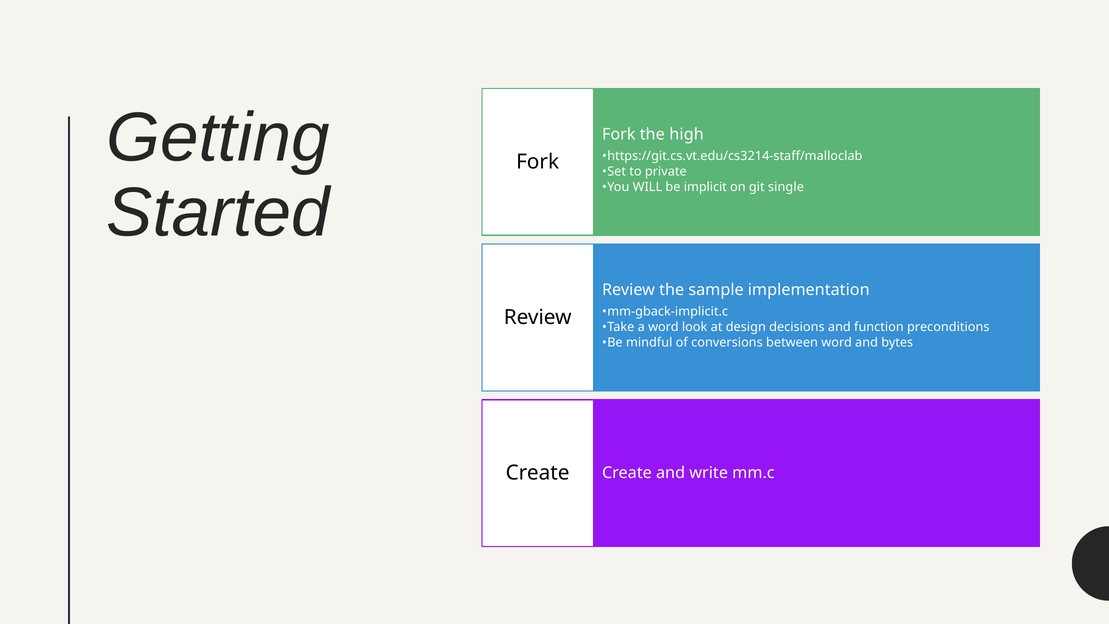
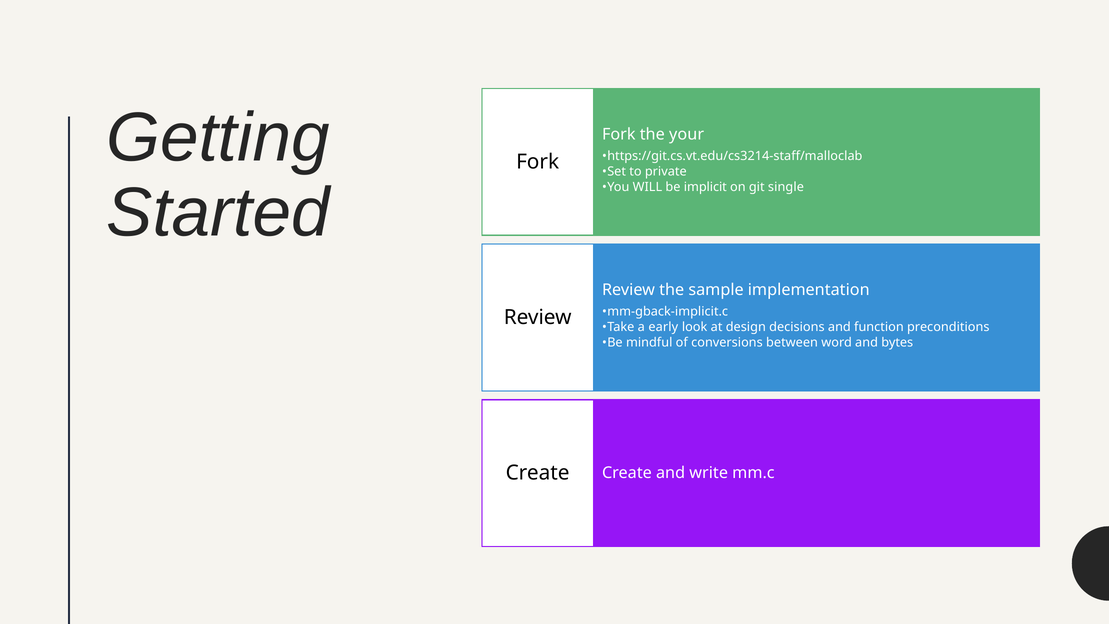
high: high -> your
a word: word -> early
